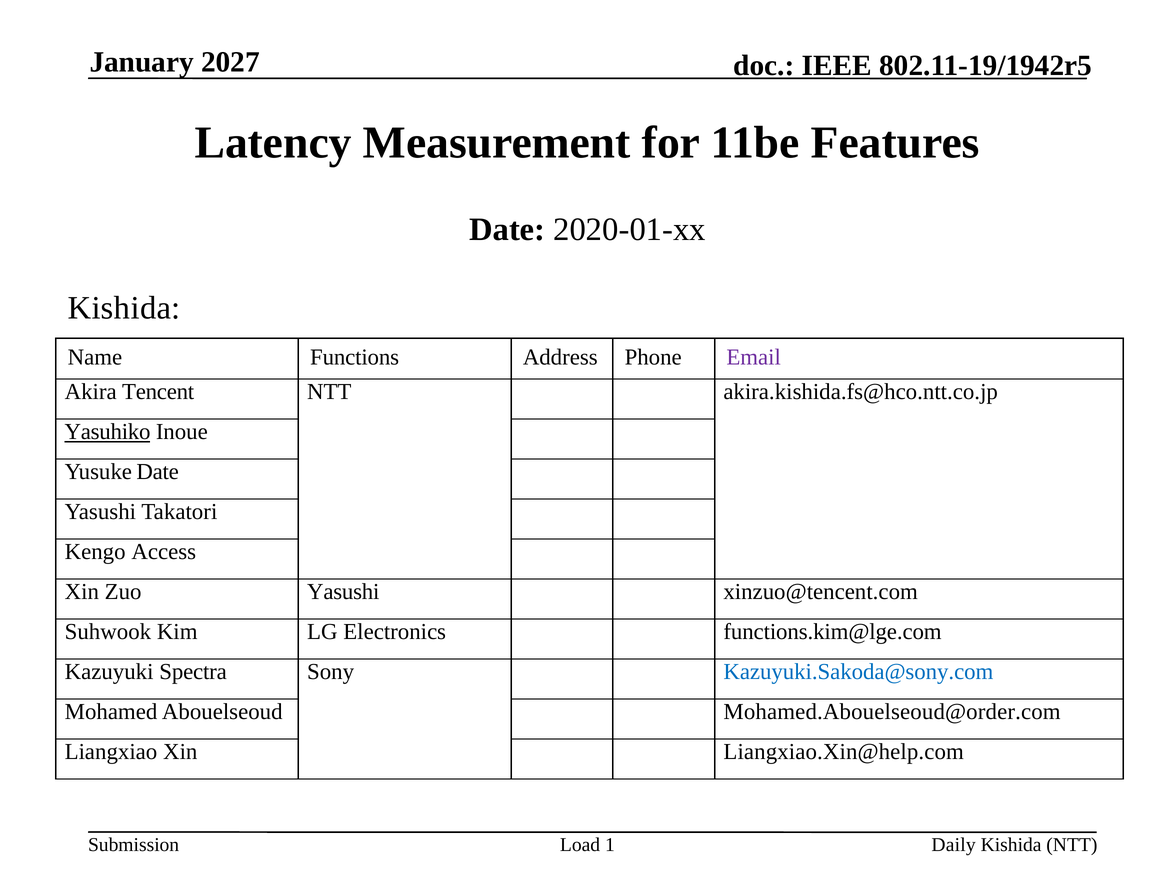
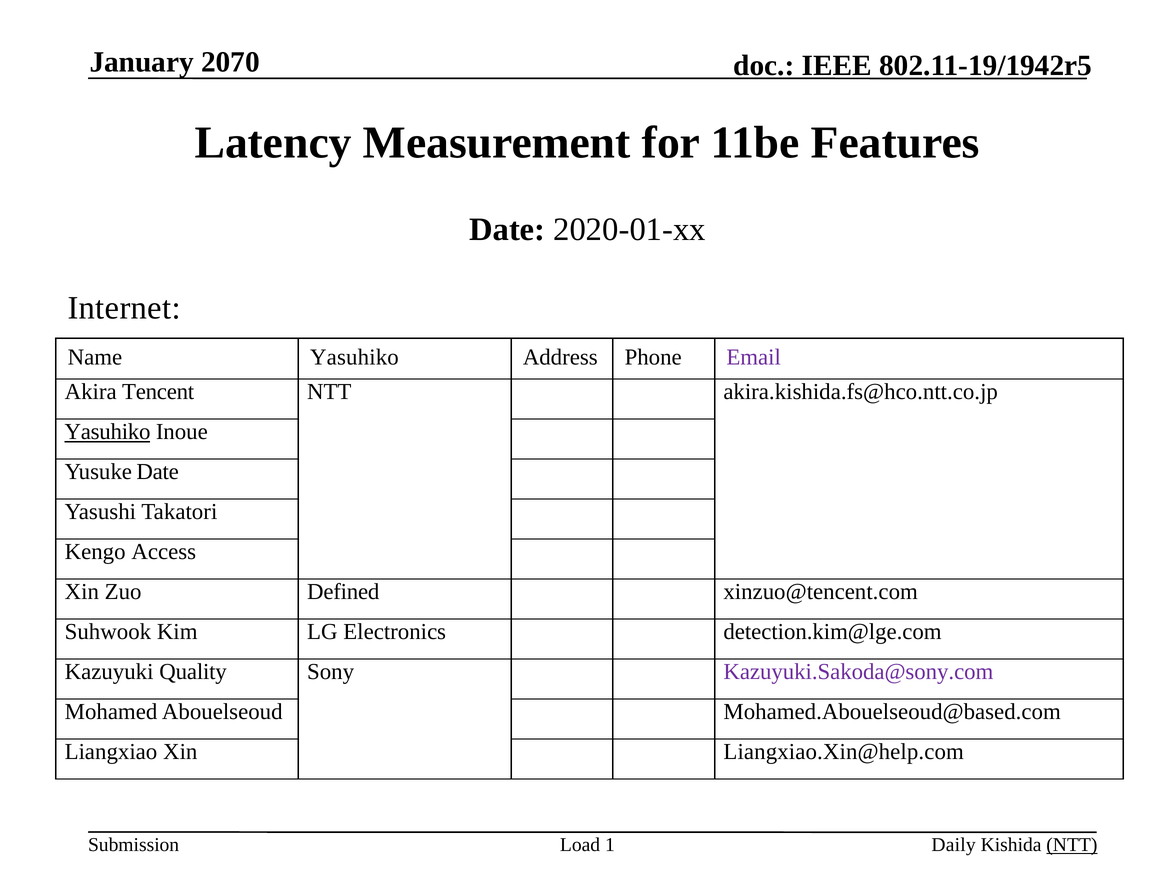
2027: 2027 -> 2070
Kishida at (124, 308): Kishida -> Internet
Name Functions: Functions -> Yasuhiko
Zuo Yasushi: Yasushi -> Defined
functions.kim@lge.com: functions.kim@lge.com -> detection.kim@lge.com
Spectra: Spectra -> Quality
Kazuyuki.Sakoda@sony.com colour: blue -> purple
Mohamed.Abouelseoud@order.com: Mohamed.Abouelseoud@order.com -> Mohamed.Abouelseoud@based.com
NTT at (1072, 845) underline: none -> present
